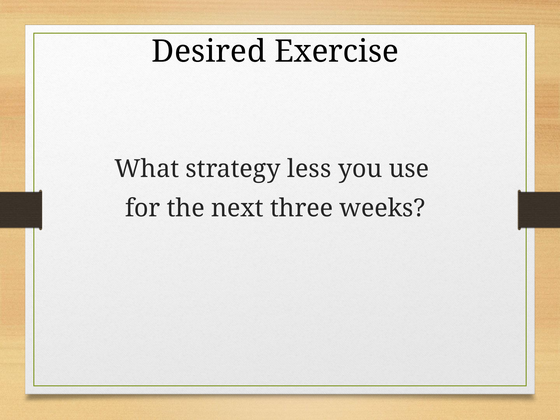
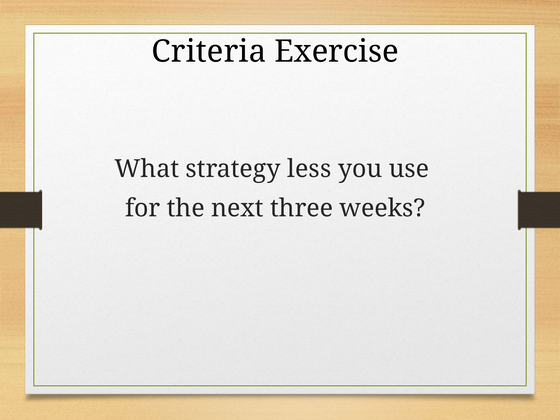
Desired: Desired -> Criteria
